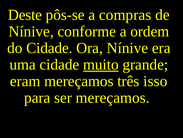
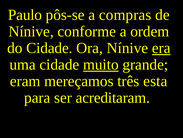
Deste: Deste -> Paulo
era underline: none -> present
isso: isso -> esta
ser mereçamos: mereçamos -> acreditaram
